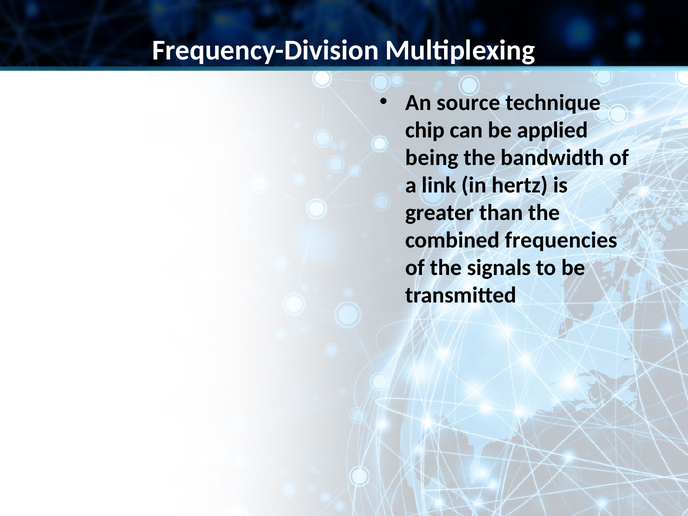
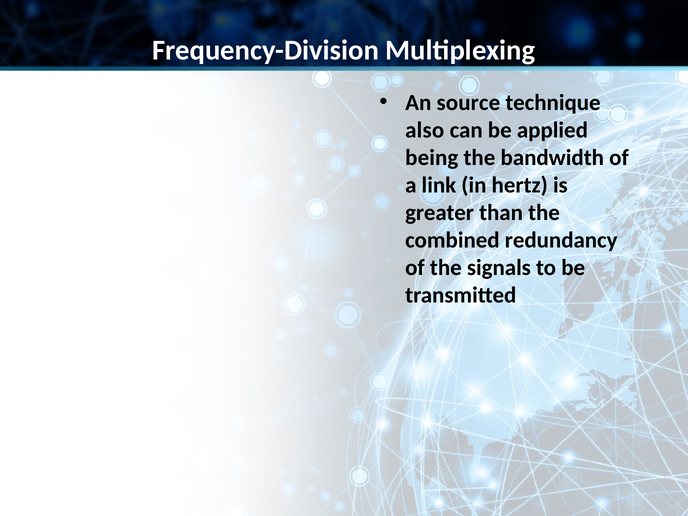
chip: chip -> also
frequencies: frequencies -> redundancy
